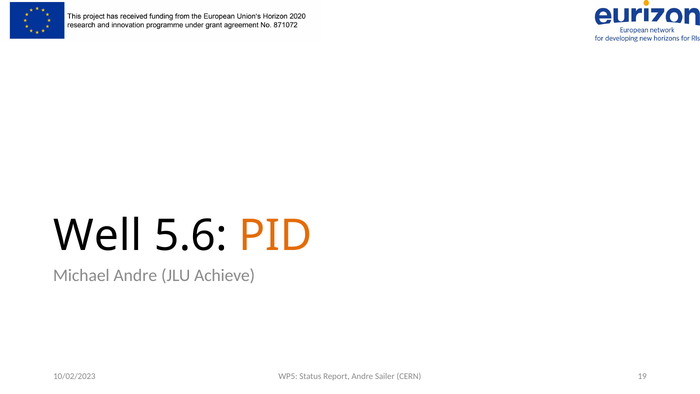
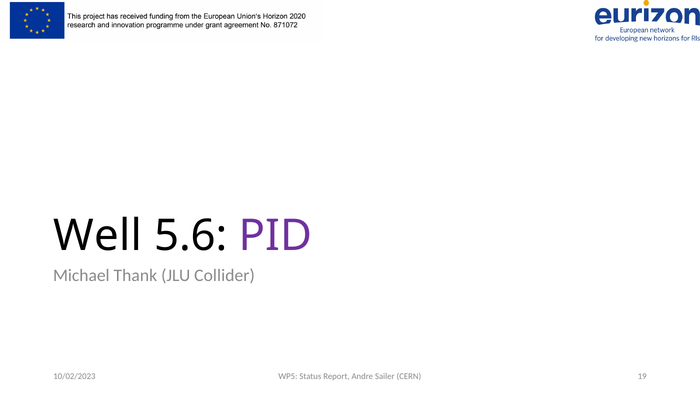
PID colour: orange -> purple
Michael Andre: Andre -> Thank
Achieve: Achieve -> Collider
